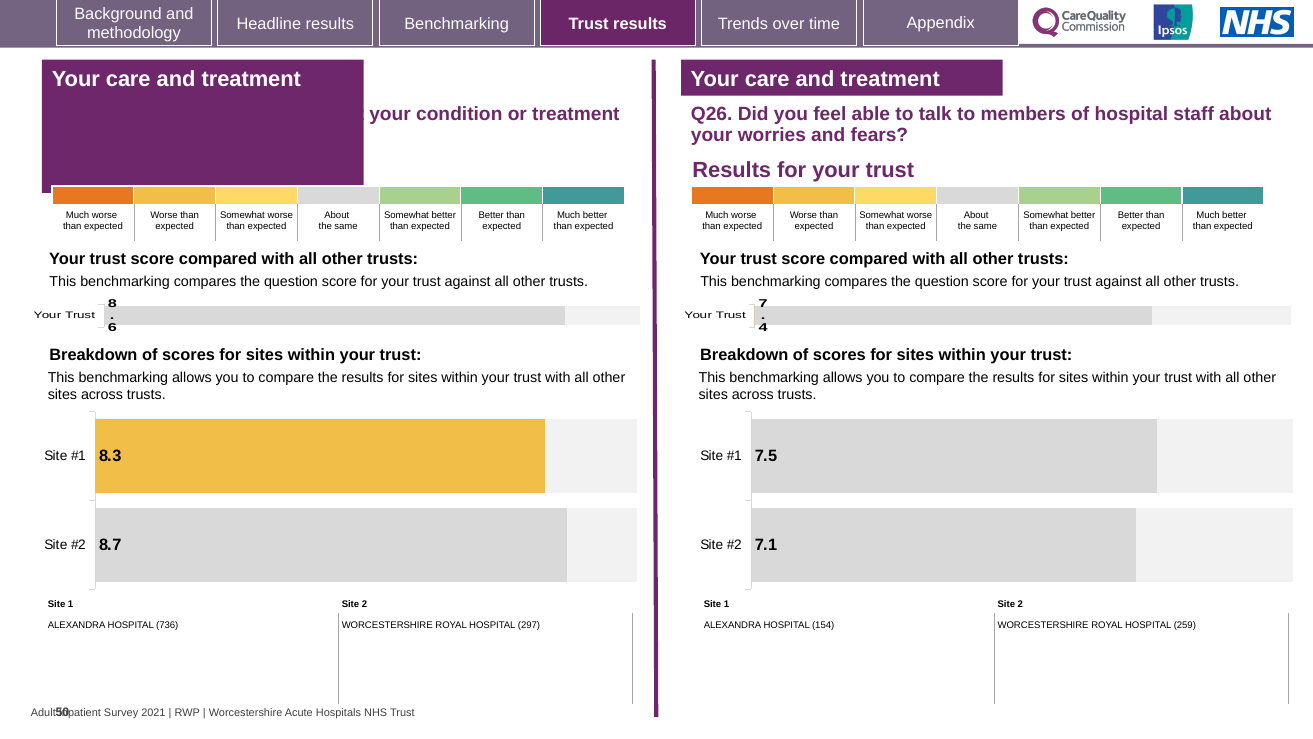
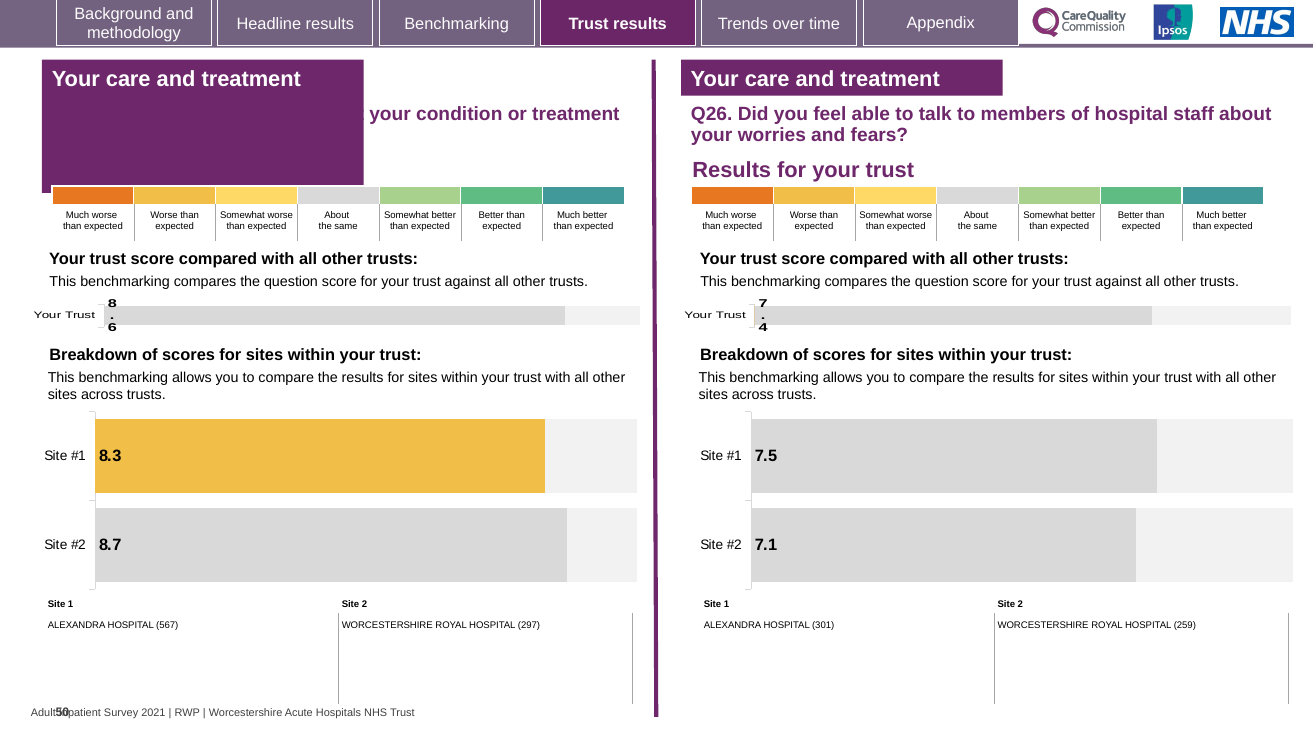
736: 736 -> 567
154: 154 -> 301
